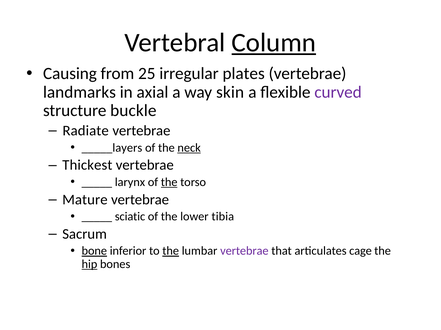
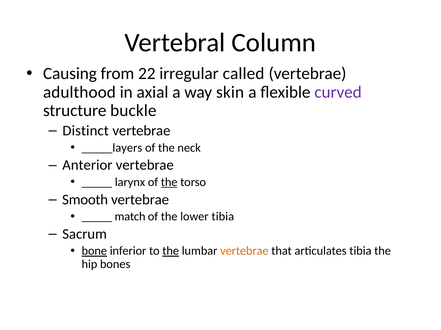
Column underline: present -> none
25: 25 -> 22
plates: plates -> called
landmarks: landmarks -> adulthood
Radiate: Radiate -> Distinct
neck underline: present -> none
Thickest: Thickest -> Anterior
Mature: Mature -> Smooth
sciatic: sciatic -> match
vertebrae at (244, 251) colour: purple -> orange
articulates cage: cage -> tibia
hip underline: present -> none
